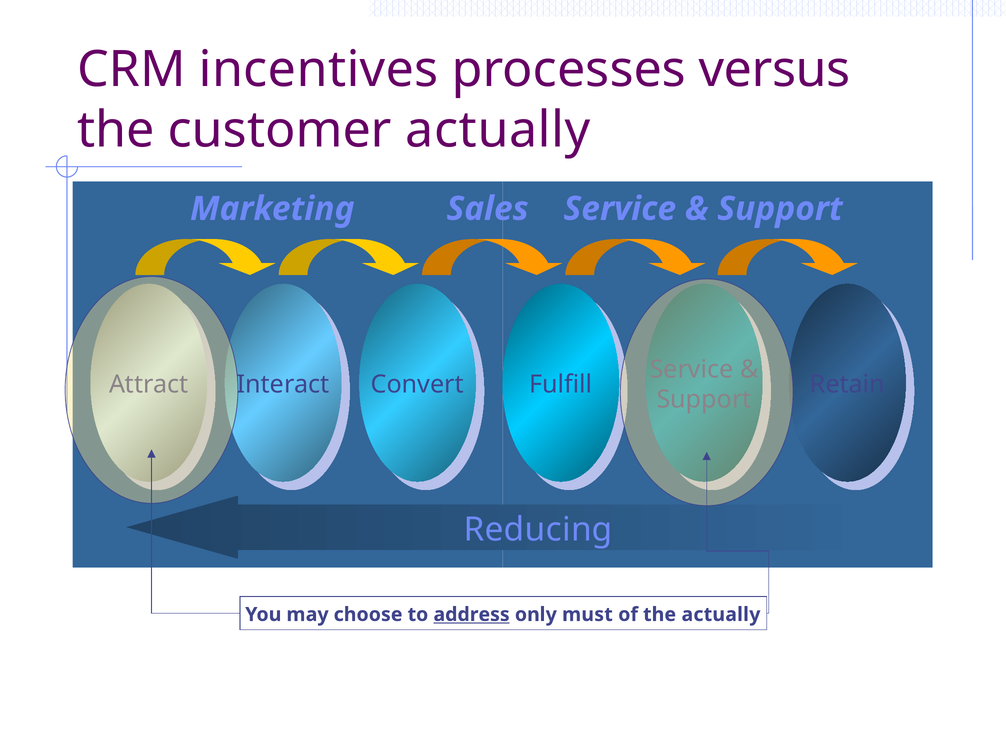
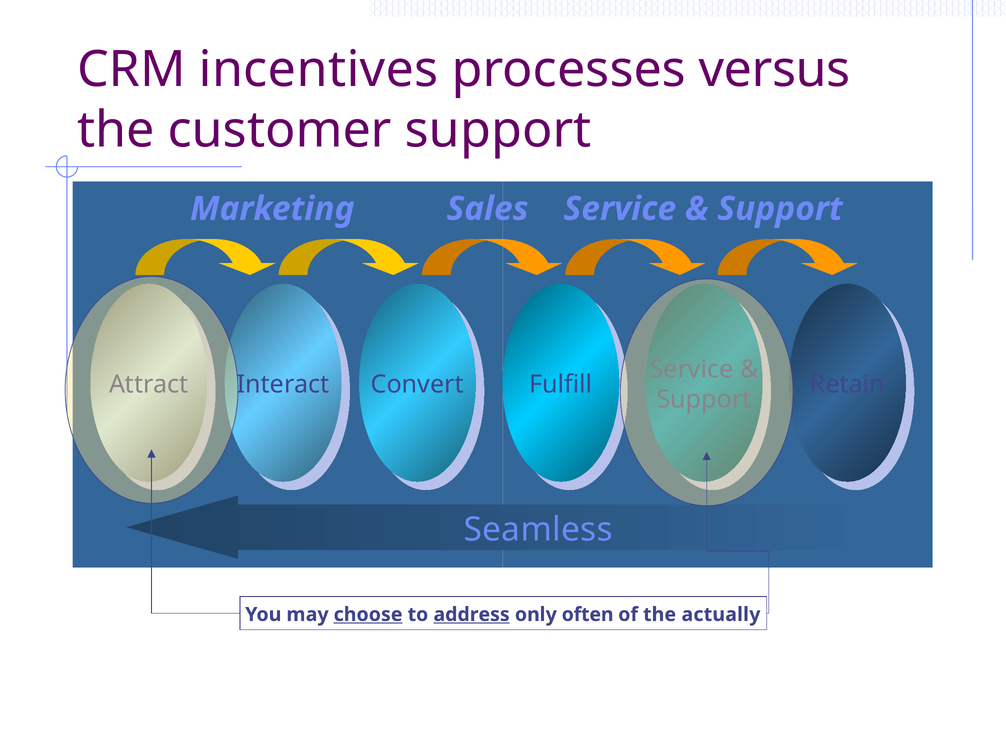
customer actually: actually -> support
Reducing: Reducing -> Seamless
choose underline: none -> present
must: must -> often
